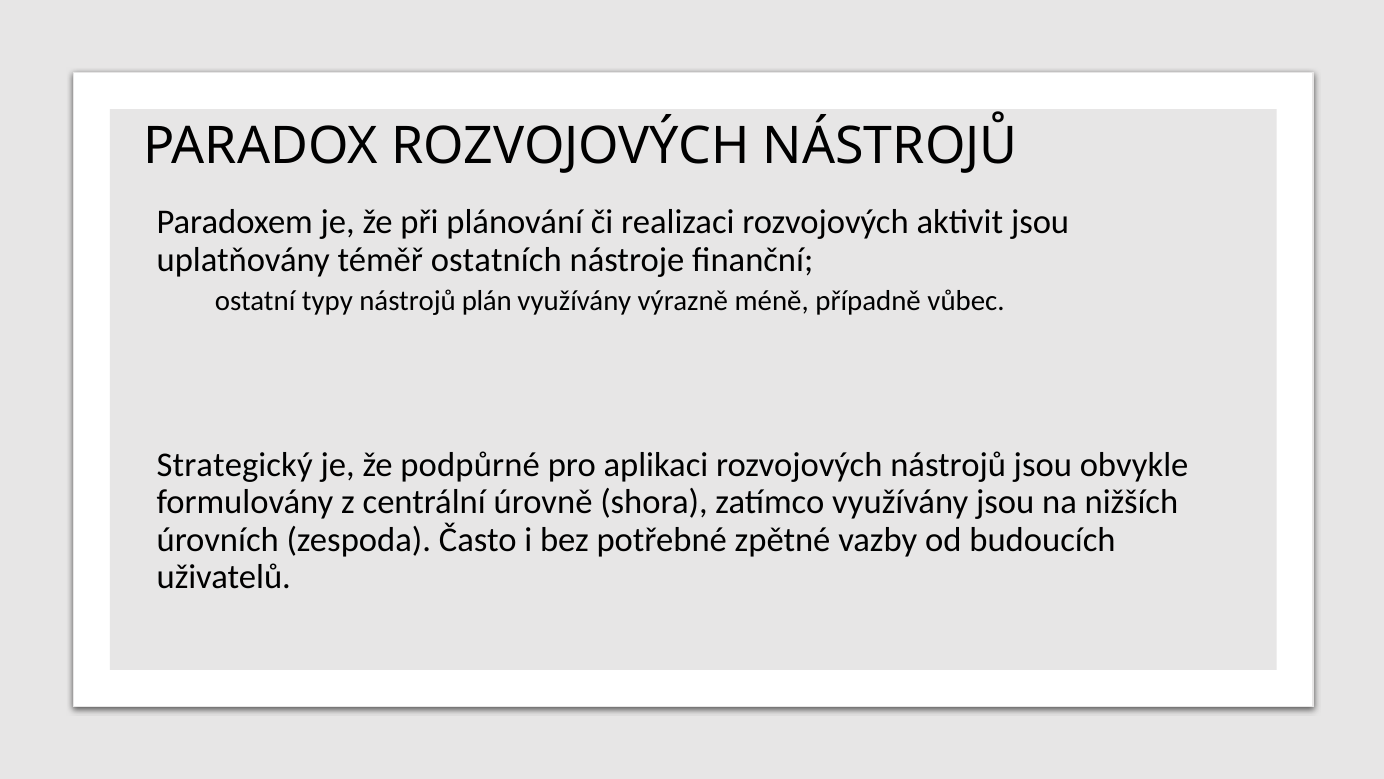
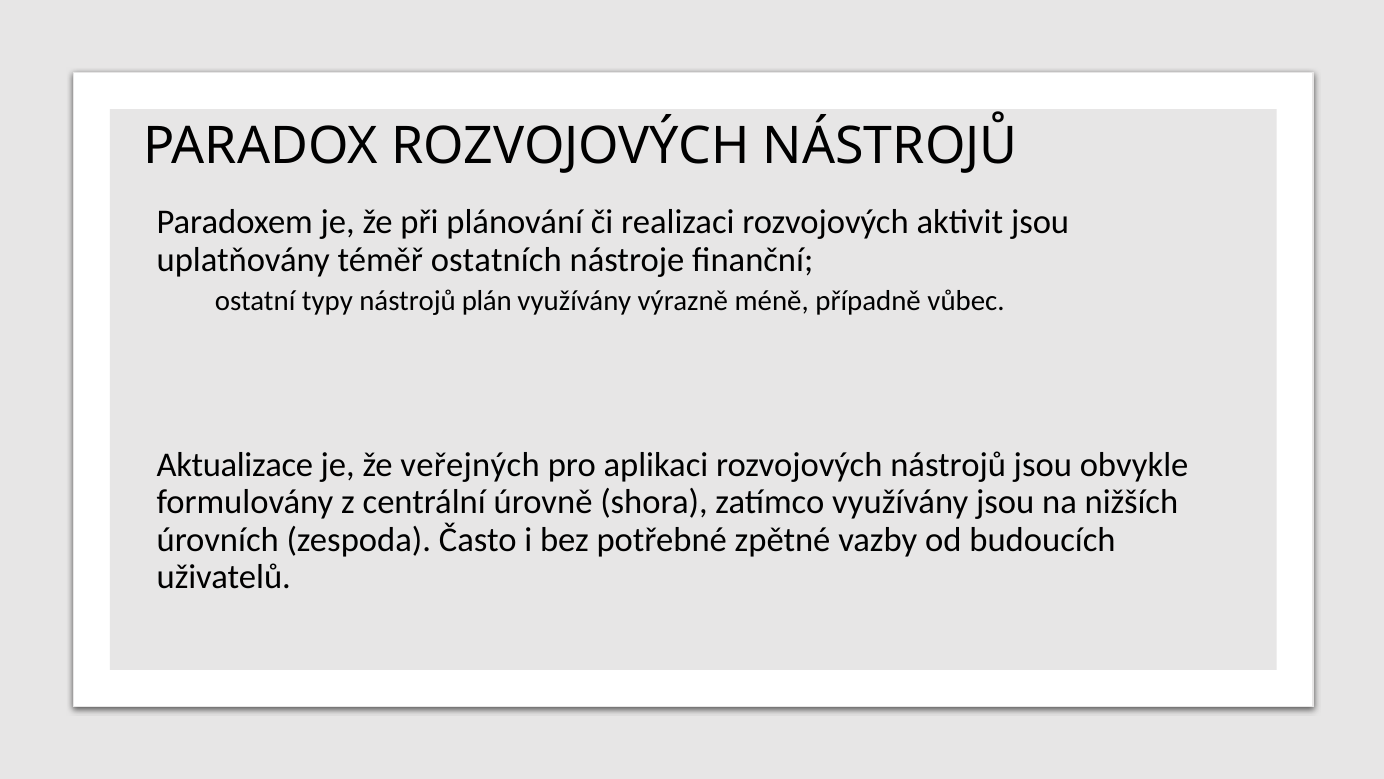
Strategický: Strategický -> Aktualizace
podpůrné: podpůrné -> veřejných
